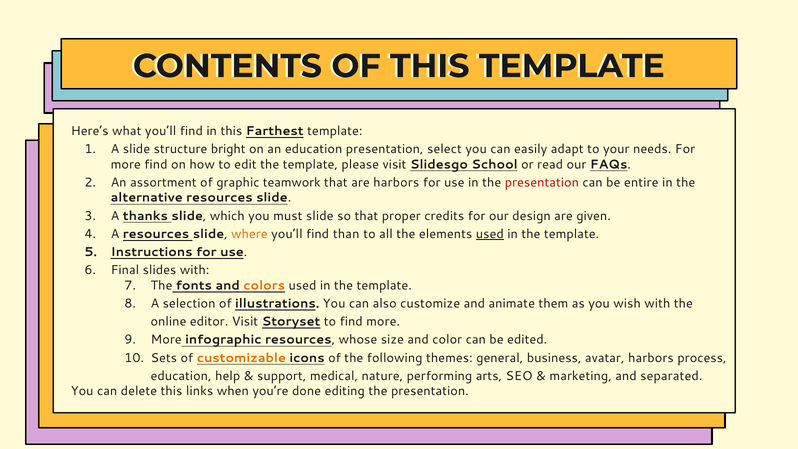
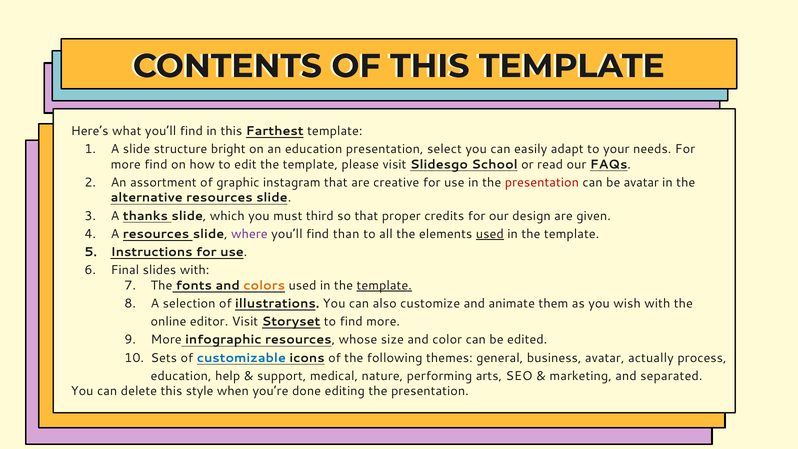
teamwork: teamwork -> instagram
are harbors: harbors -> creative
be entire: entire -> avatar
must slide: slide -> third
where colour: orange -> purple
template at (384, 285) underline: none -> present
customizable colour: orange -> blue
avatar harbors: harbors -> actually
links: links -> style
